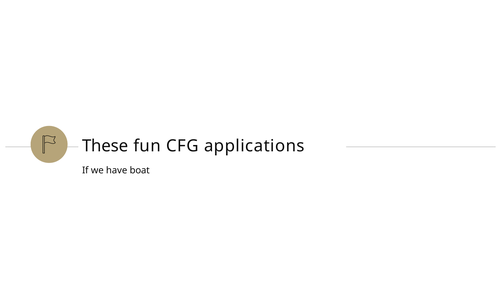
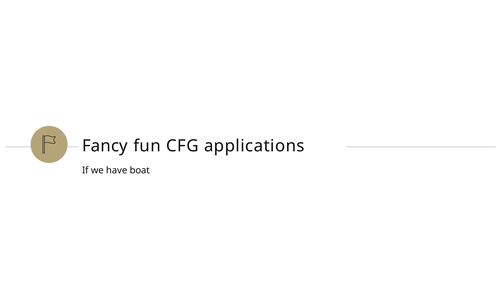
These: These -> Fancy
